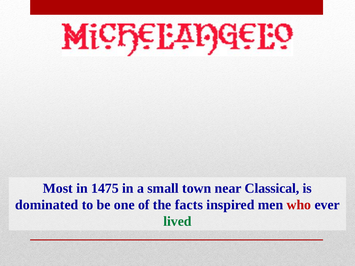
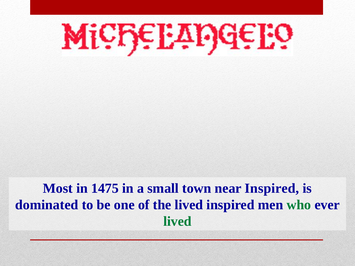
near Classical: Classical -> Inspired
the facts: facts -> lived
who colour: red -> green
